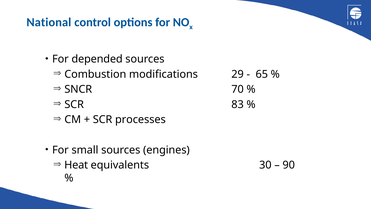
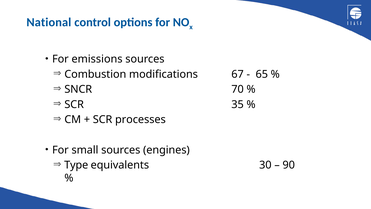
depended: depended -> emissions
29: 29 -> 67
83: 83 -> 35
Heat: Heat -> Type
